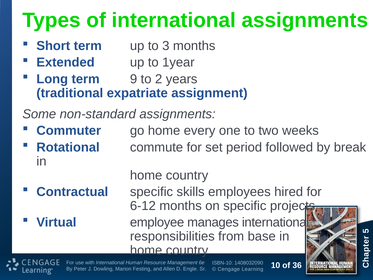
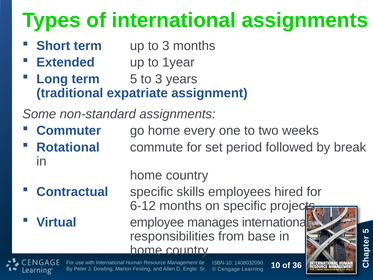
term 9: 9 -> 5
2 at (159, 79): 2 -> 3
